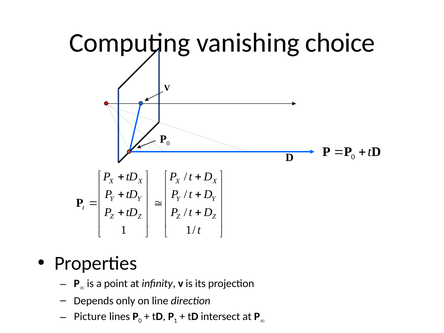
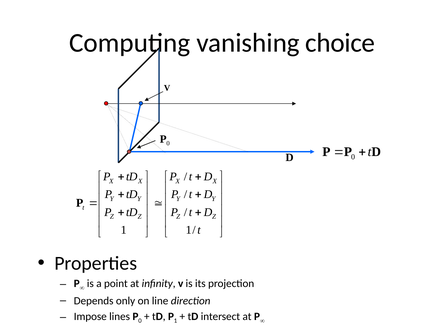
Picture: Picture -> Impose
